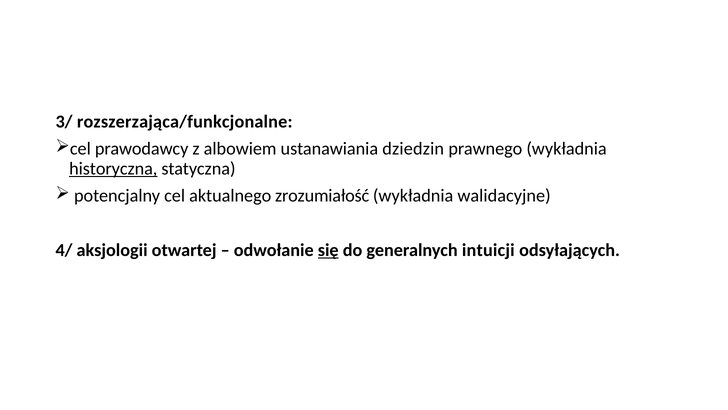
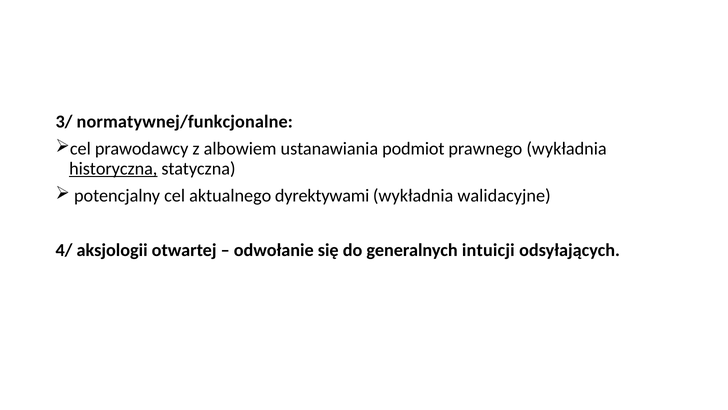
rozszerzająca/funkcjonalne: rozszerzająca/funkcjonalne -> normatywnej/funkcjonalne
dziedzin: dziedzin -> podmiot
zrozumiałość: zrozumiałość -> dyrektywami
się underline: present -> none
